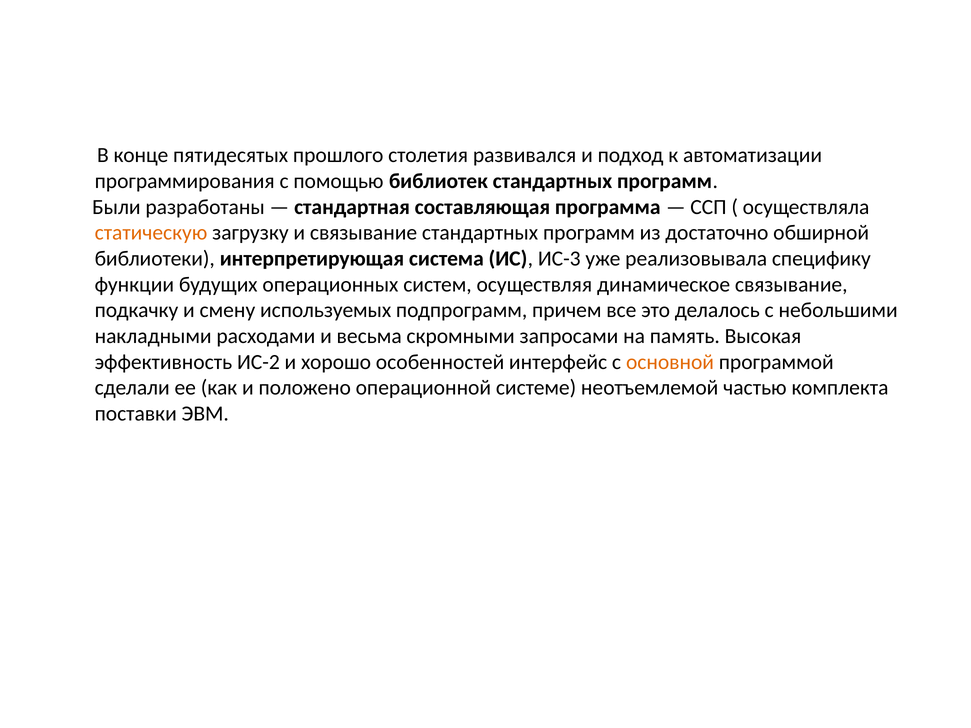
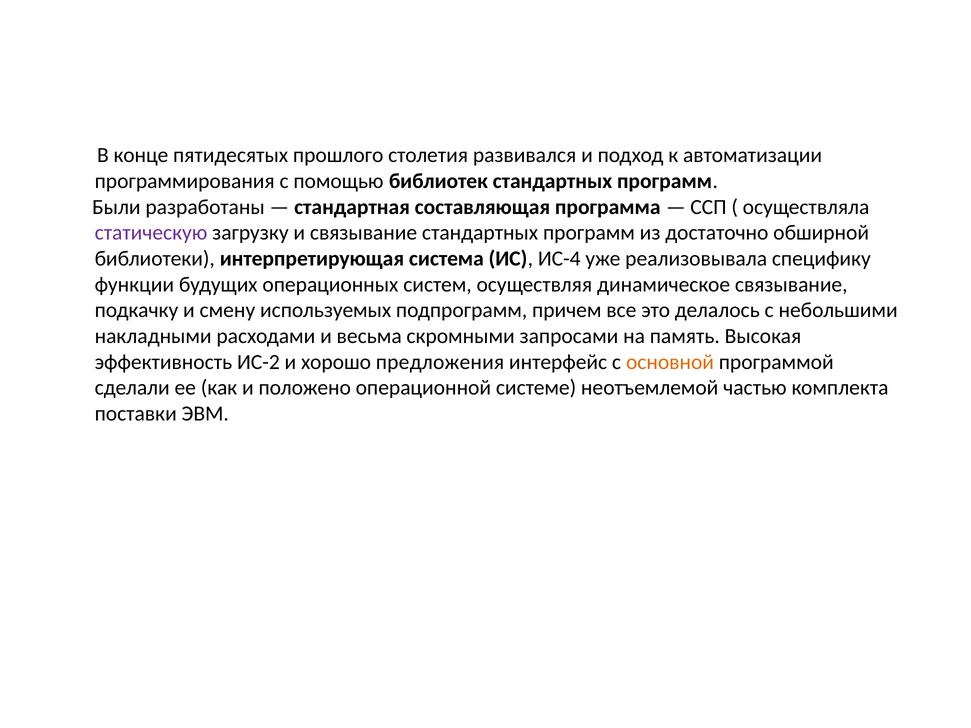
статическую colour: orange -> purple
ИС-3: ИС-3 -> ИС-4
особенностей: особенностей -> предложения
